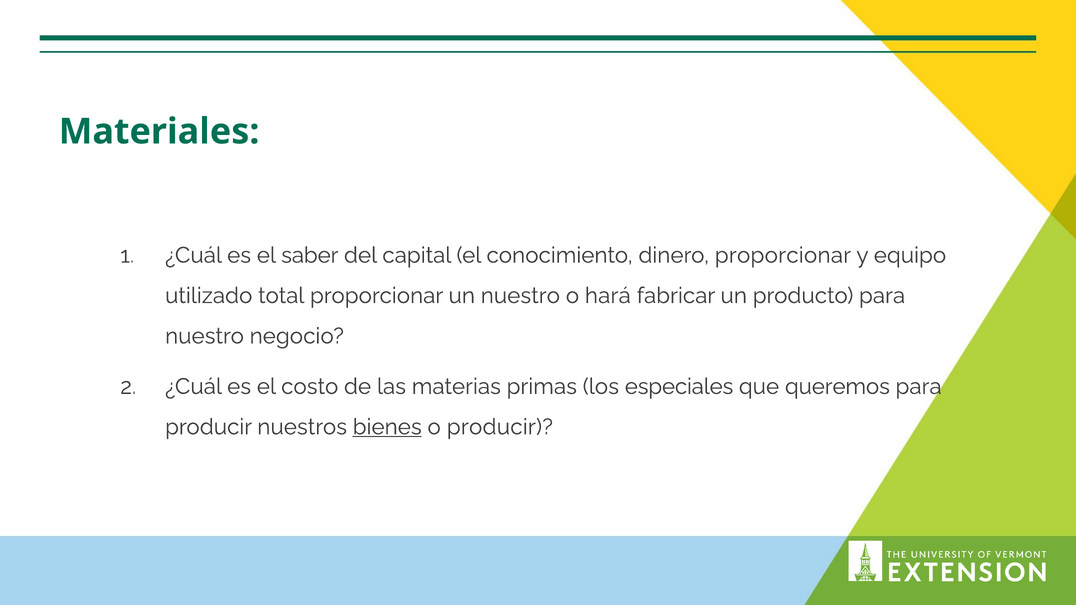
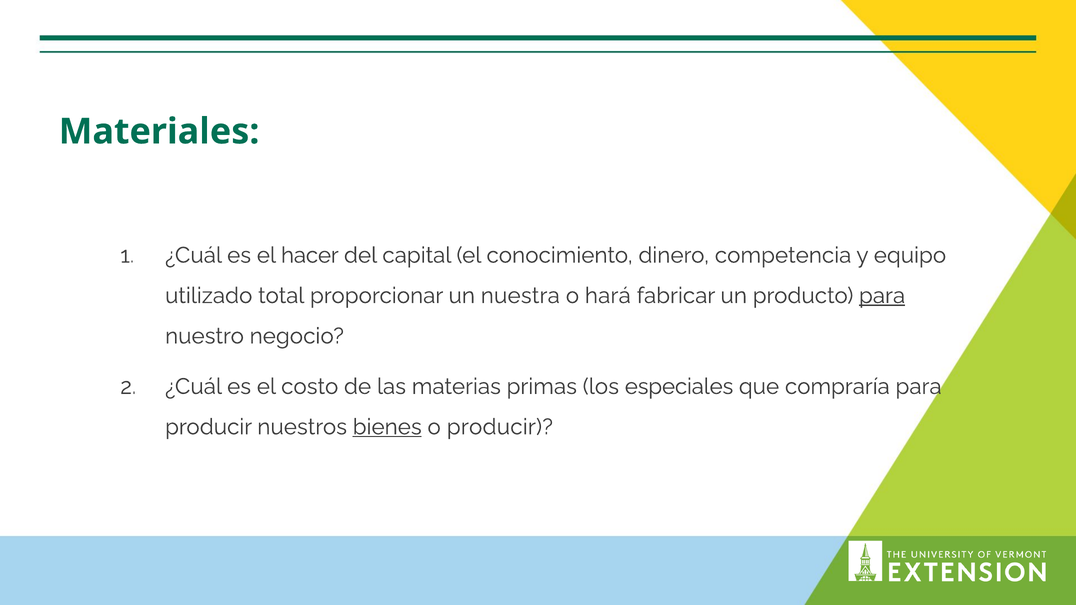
saber: saber -> hacer
dinero proporcionar: proporcionar -> competencia
un nuestro: nuestro -> nuestra
para at (882, 296) underline: none -> present
queremos: queremos -> compraría
